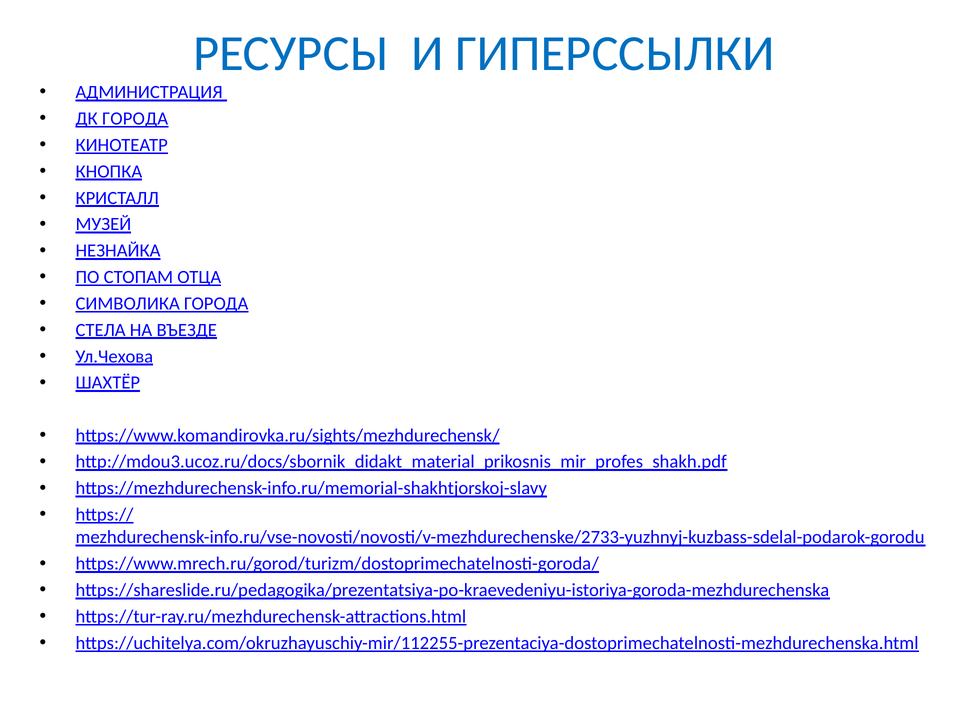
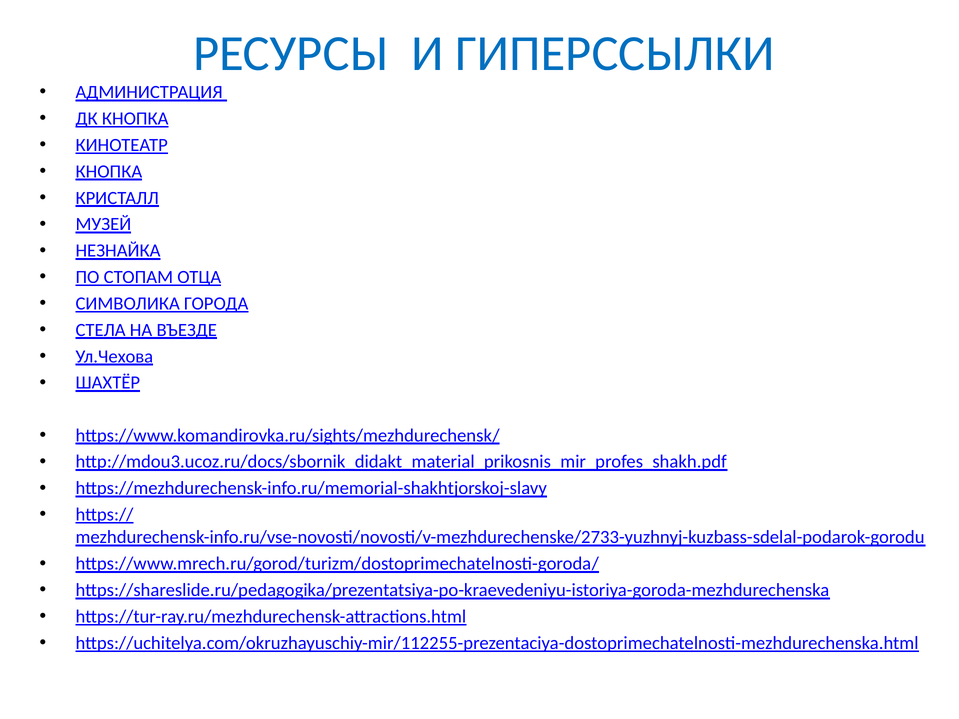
ДК ГОРОДА: ГОРОДА -> КНОПКА
